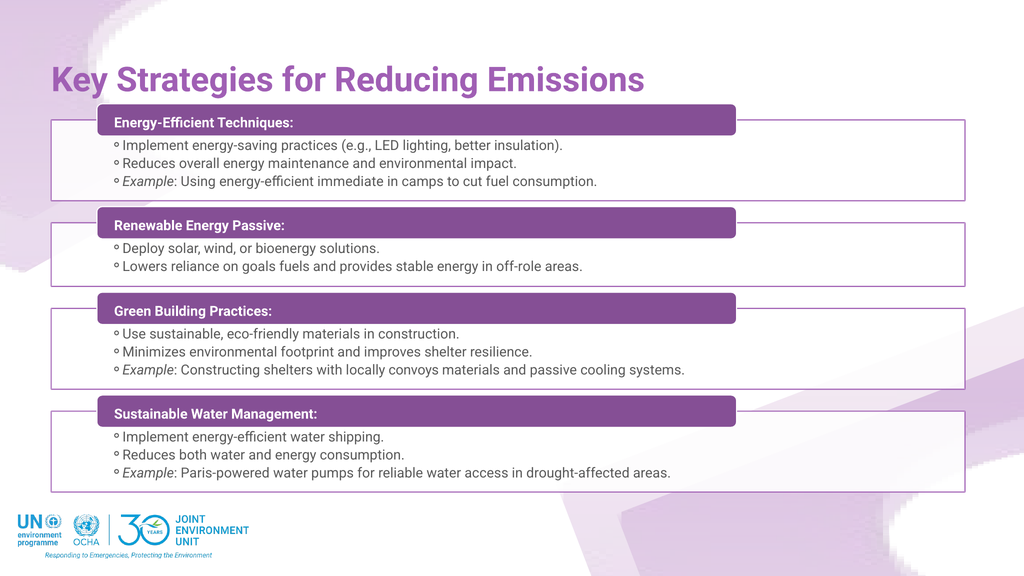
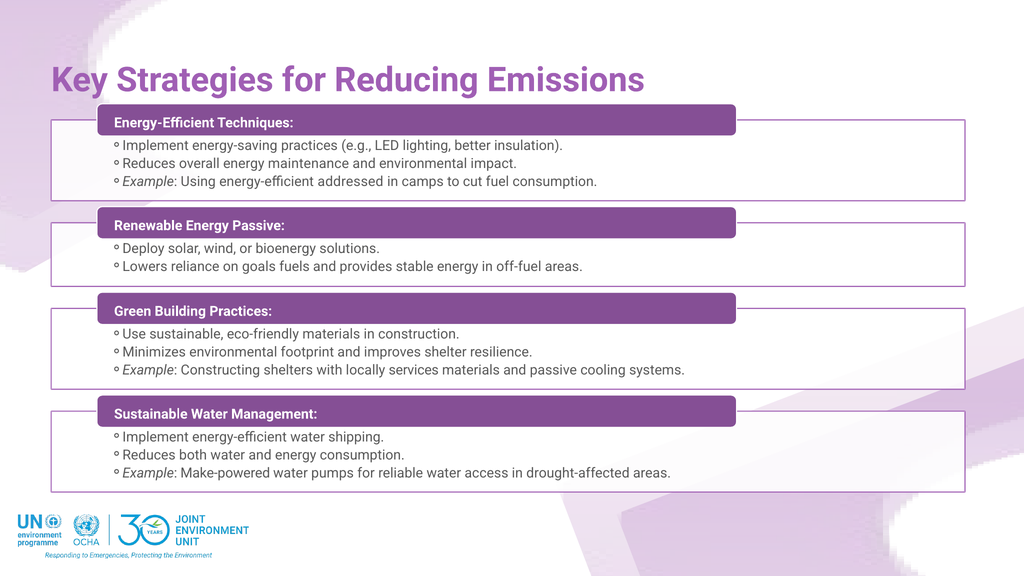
immediate: immediate -> addressed
off-role: off-role -> off-fuel
convoys: convoys -> services
Paris-powered: Paris-powered -> Make-powered
